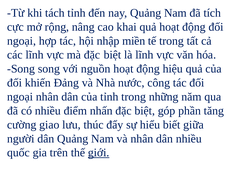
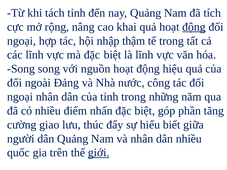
động at (194, 27) underline: none -> present
miền: miền -> thậm
khiến: khiến -> ngoài
